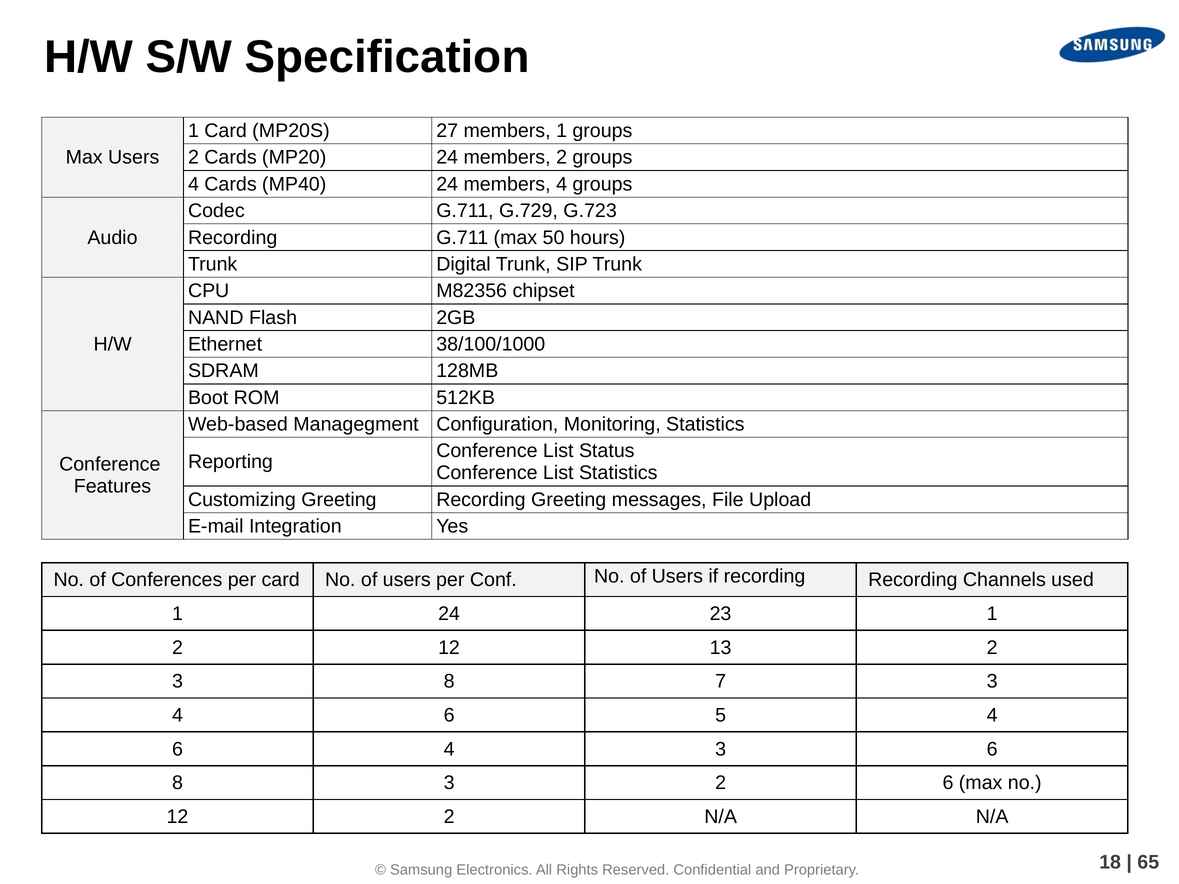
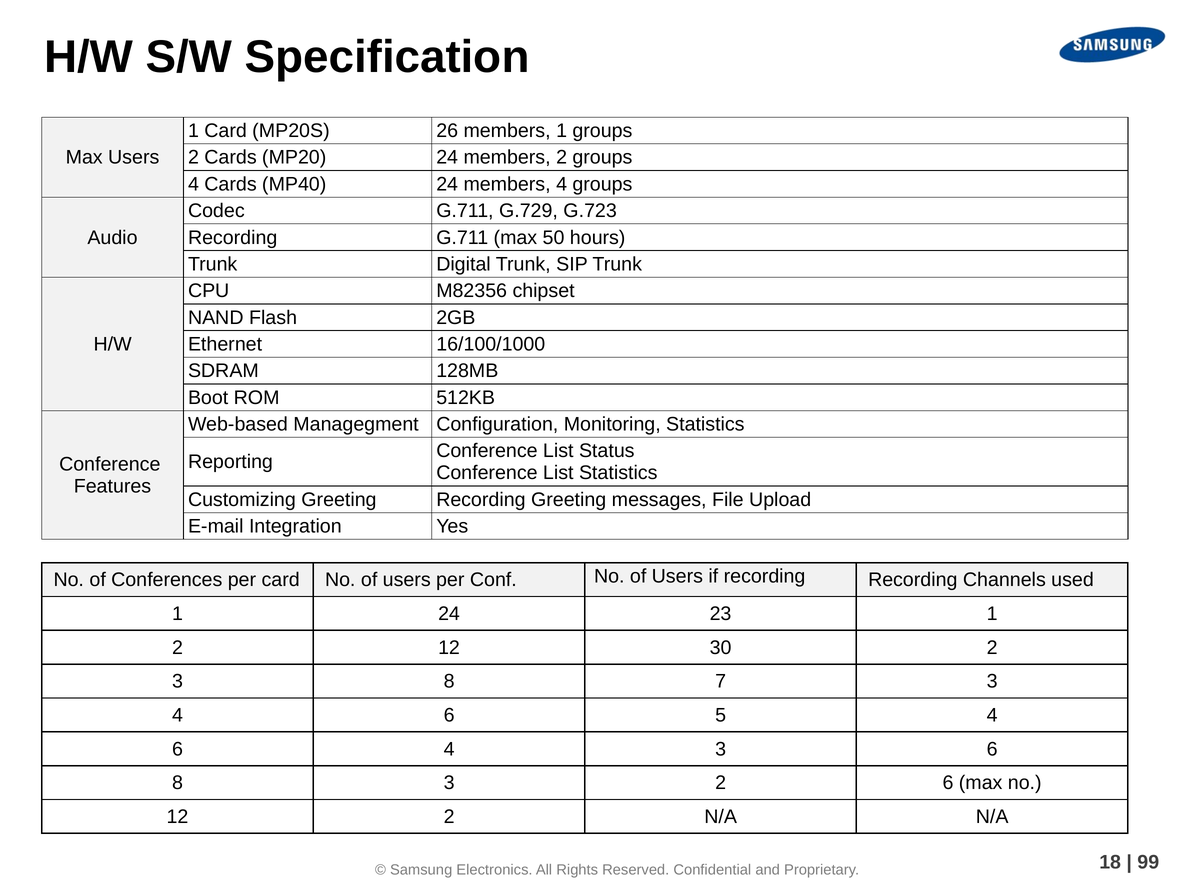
27: 27 -> 26
38/100/1000: 38/100/1000 -> 16/100/1000
13: 13 -> 30
65: 65 -> 99
